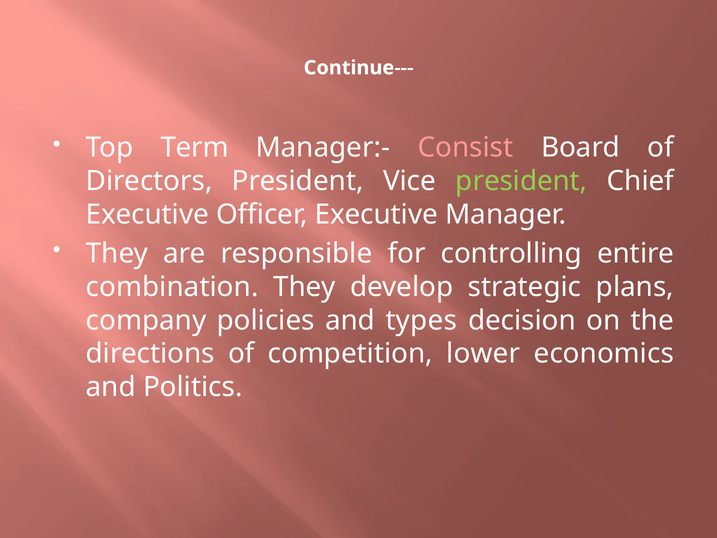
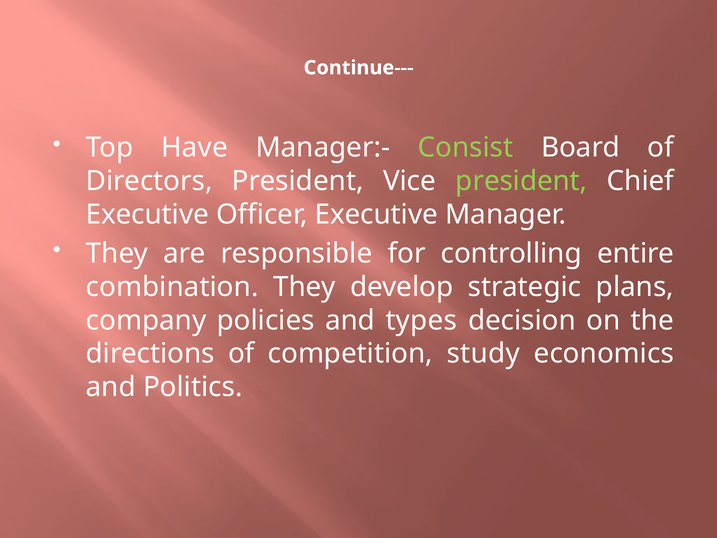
Term: Term -> Have
Consist colour: pink -> light green
lower: lower -> study
